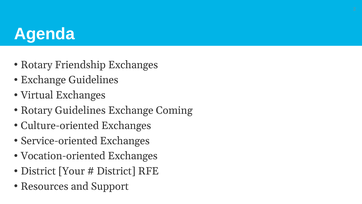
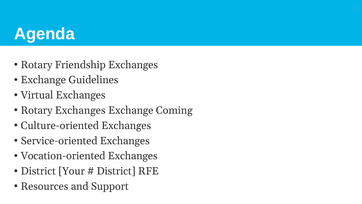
Rotary Guidelines: Guidelines -> Exchanges
